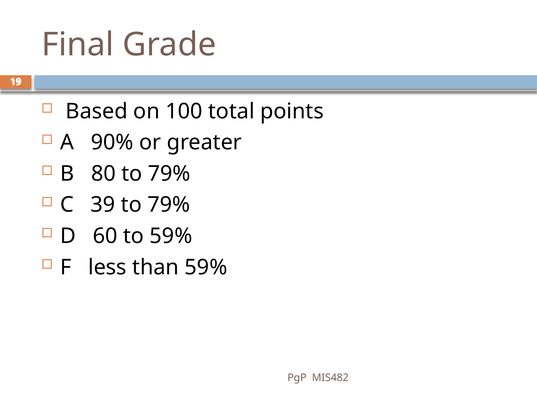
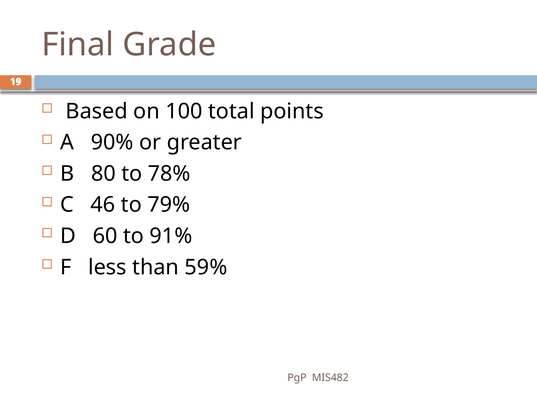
80 to 79%: 79% -> 78%
39: 39 -> 46
to 59%: 59% -> 91%
